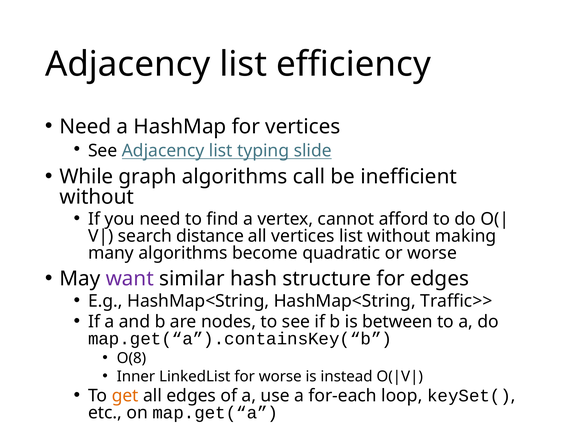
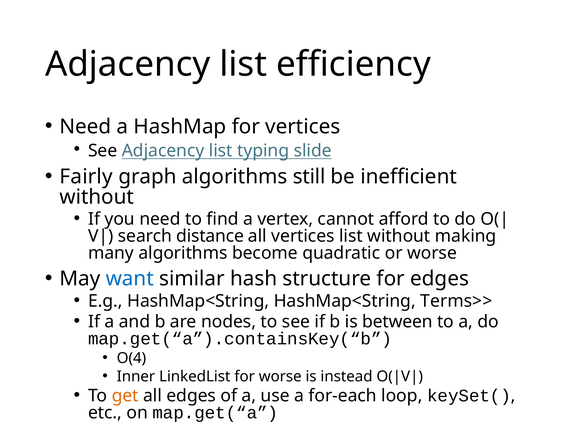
While: While -> Fairly
call: call -> still
want colour: purple -> blue
Traffic>>: Traffic>> -> Terms>>
O(8: O(8 -> O(4
